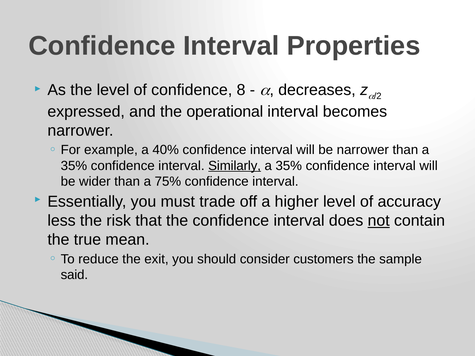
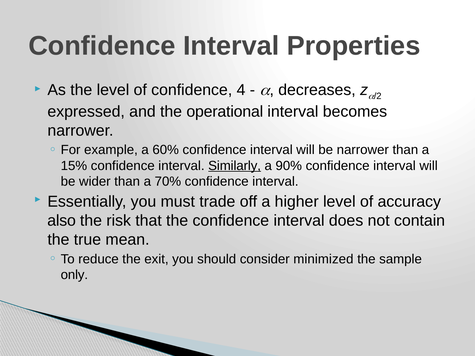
8: 8 -> 4
40%: 40% -> 60%
35% at (74, 166): 35% -> 15%
35% at (289, 166): 35% -> 90%
75%: 75% -> 70%
less: less -> also
not underline: present -> none
customers: customers -> minimized
said: said -> only
